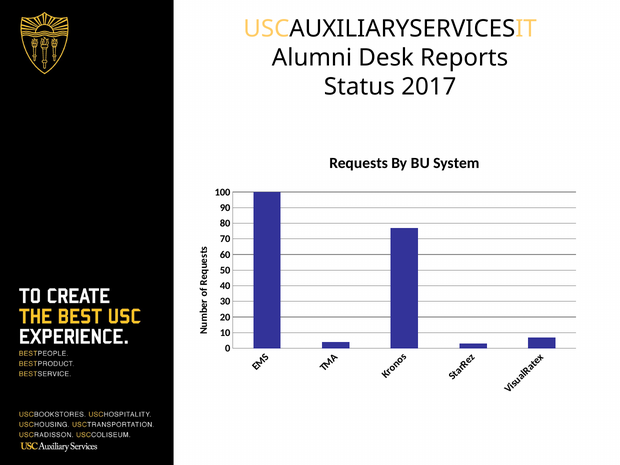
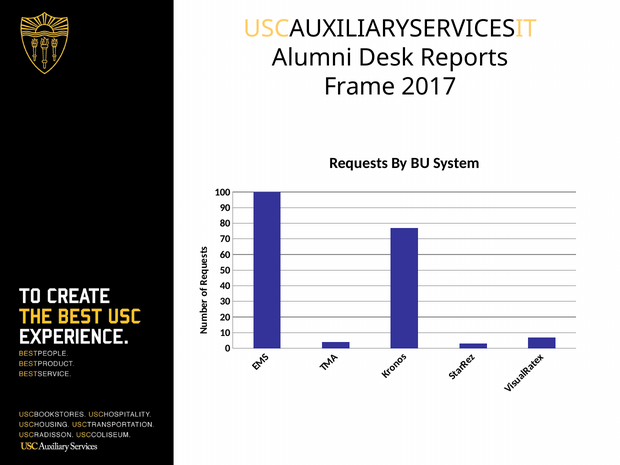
Status: Status -> Frame
